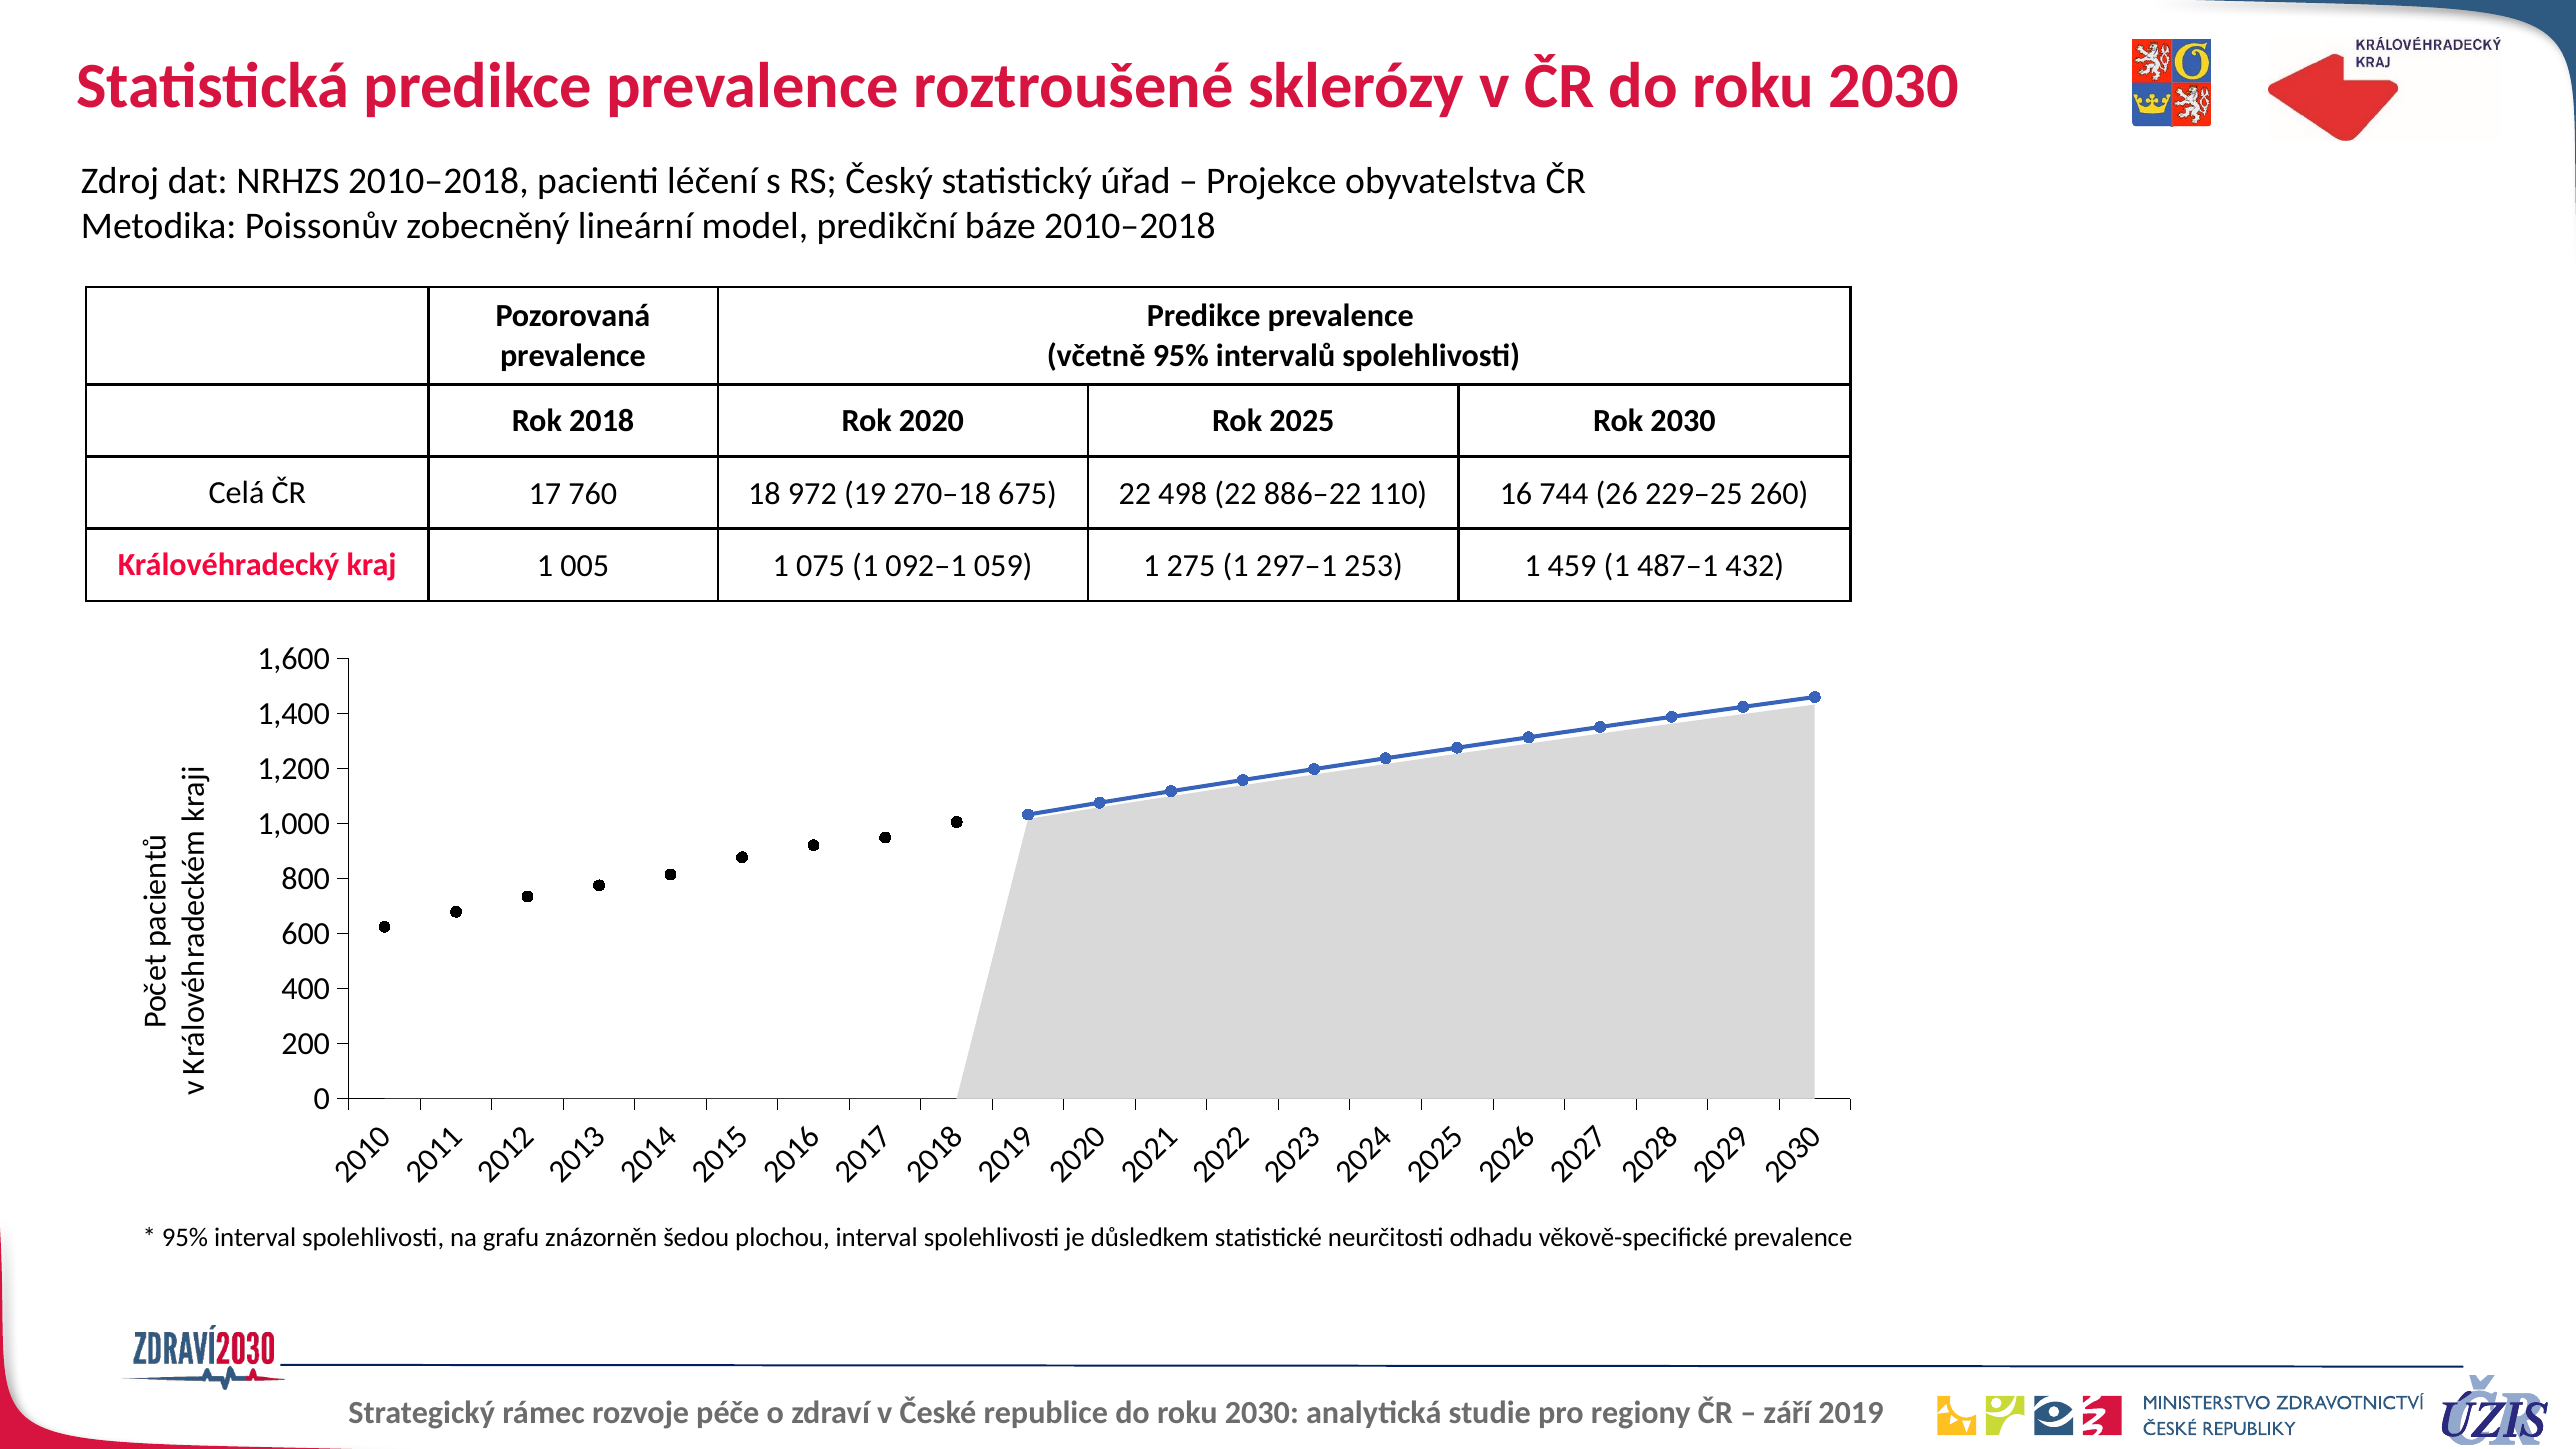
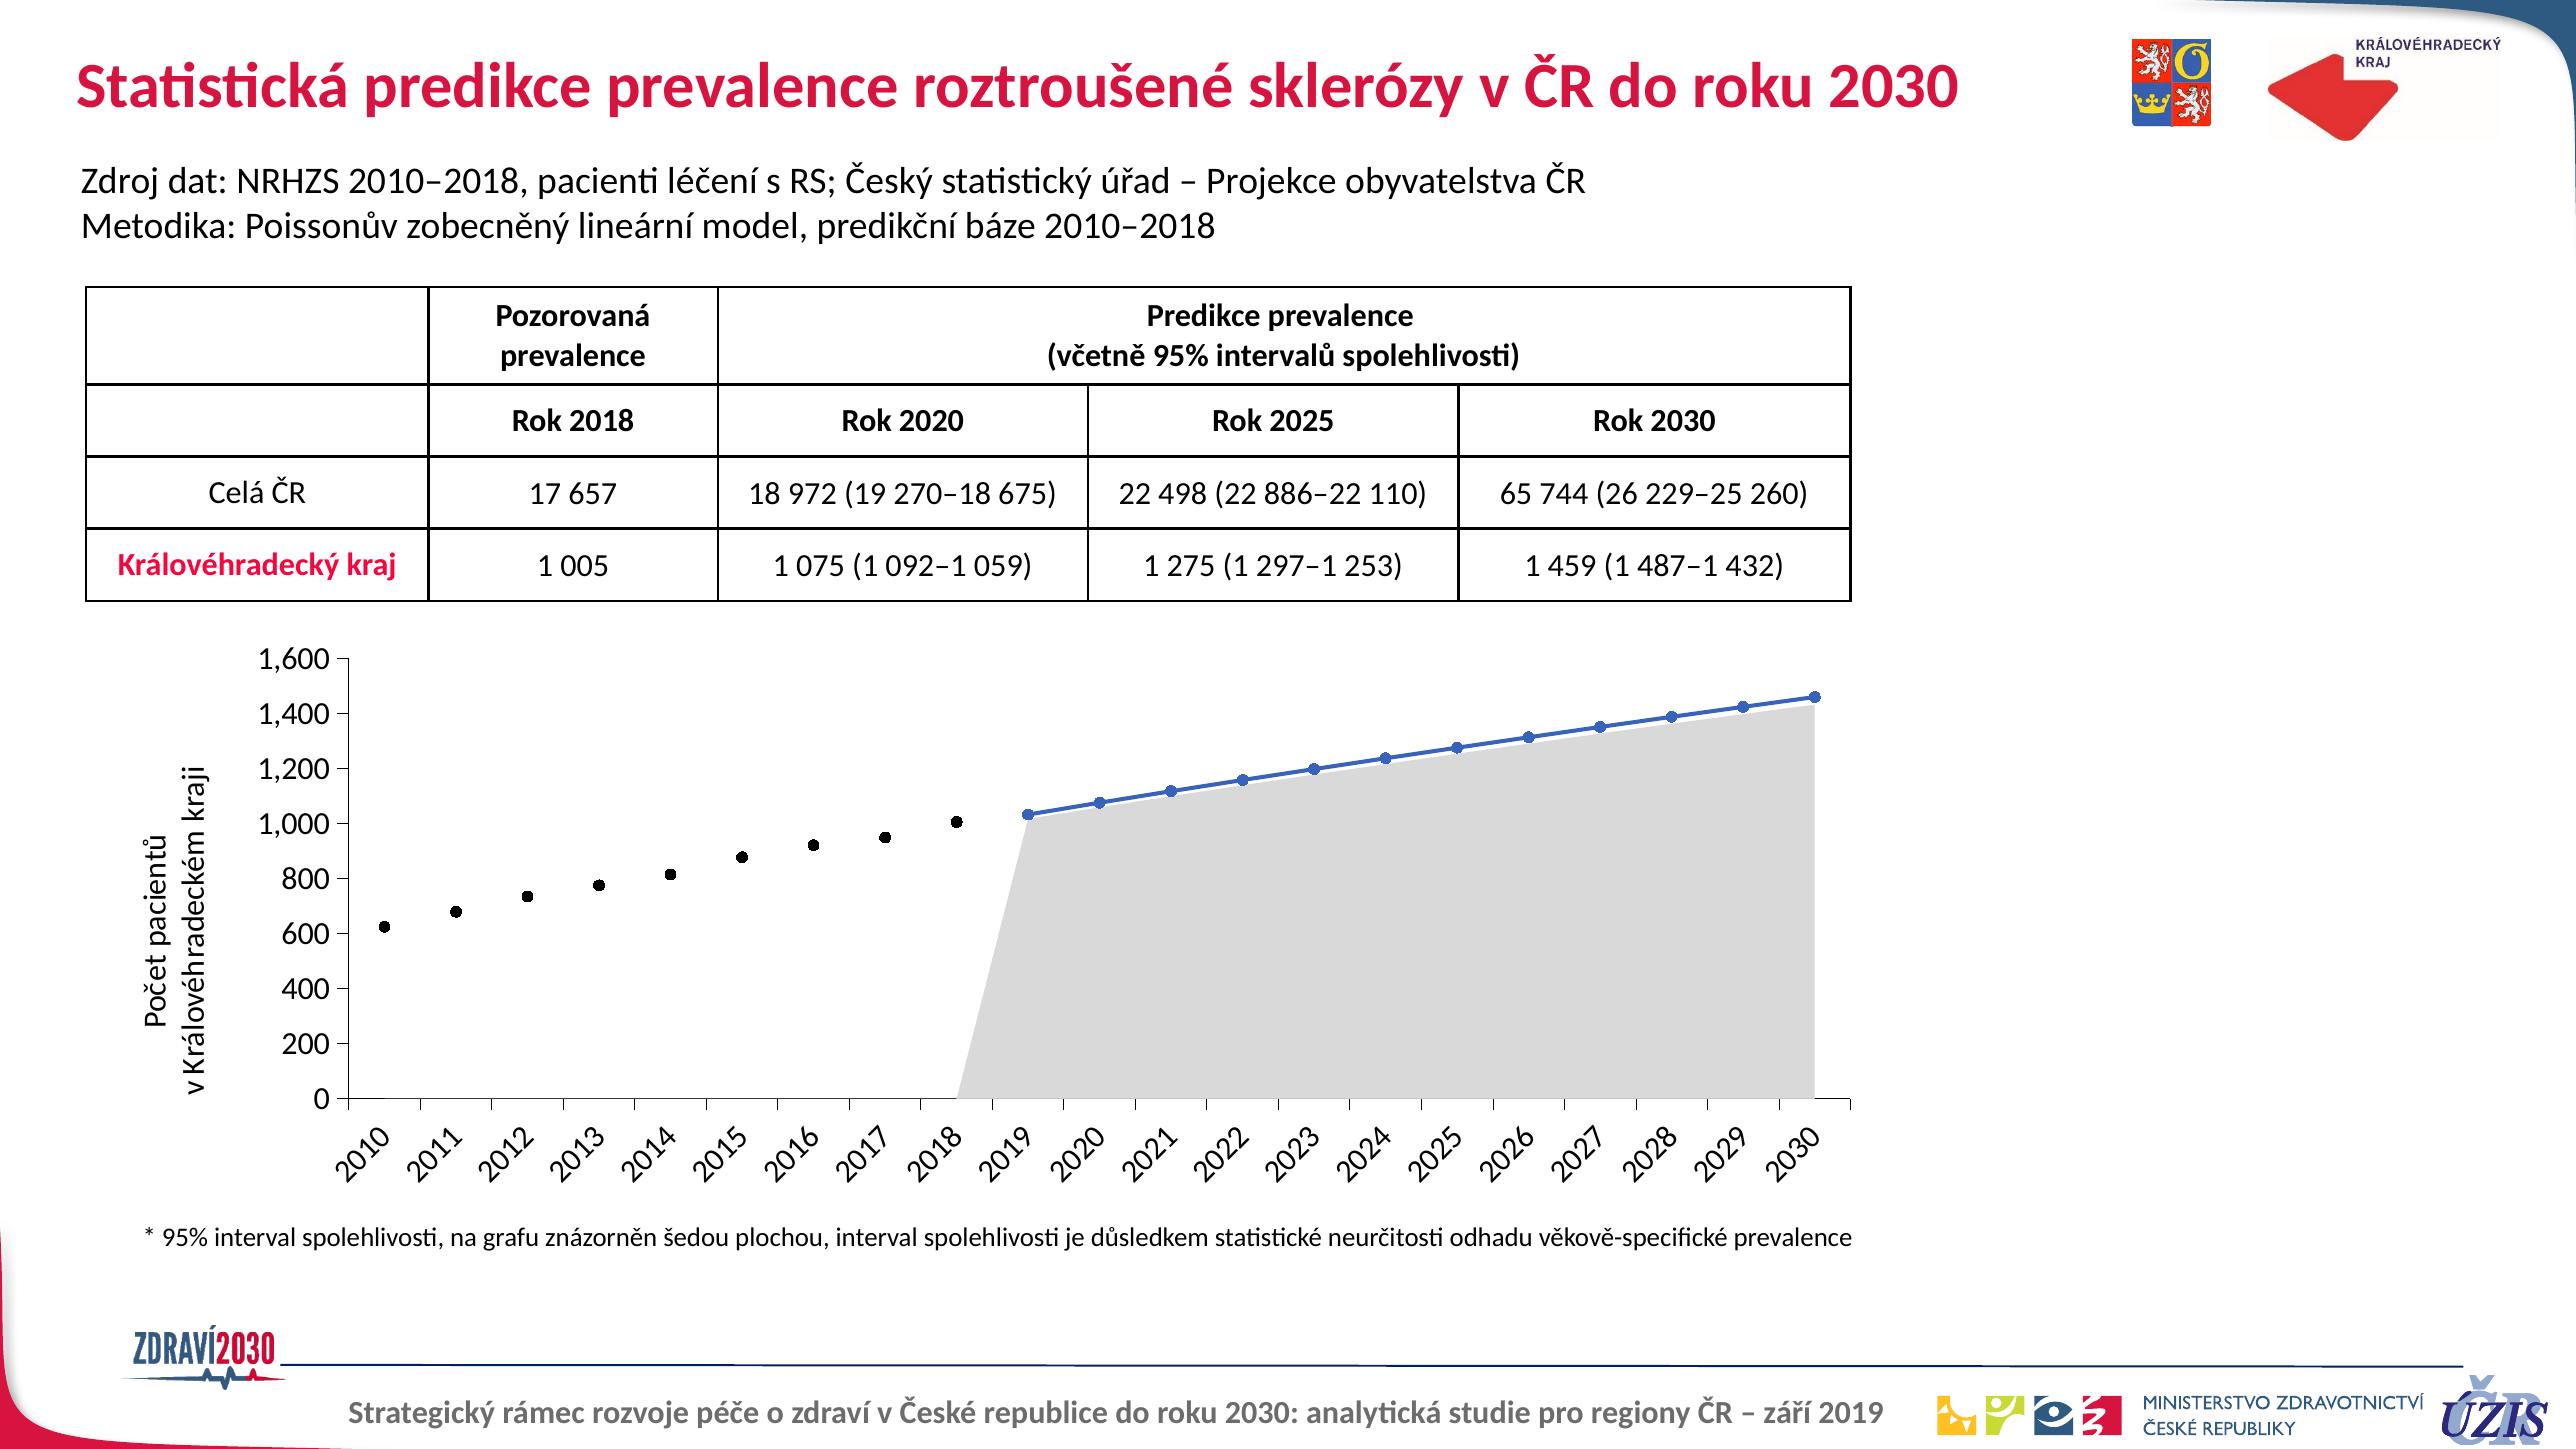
760: 760 -> 657
16: 16 -> 65
